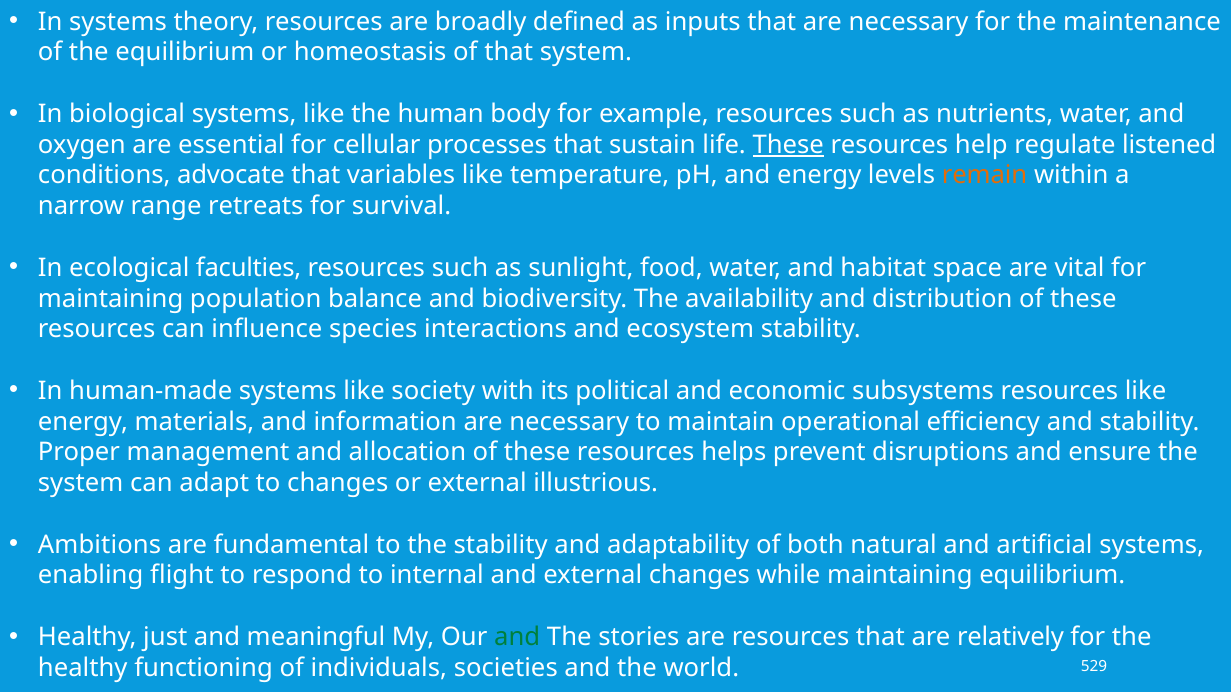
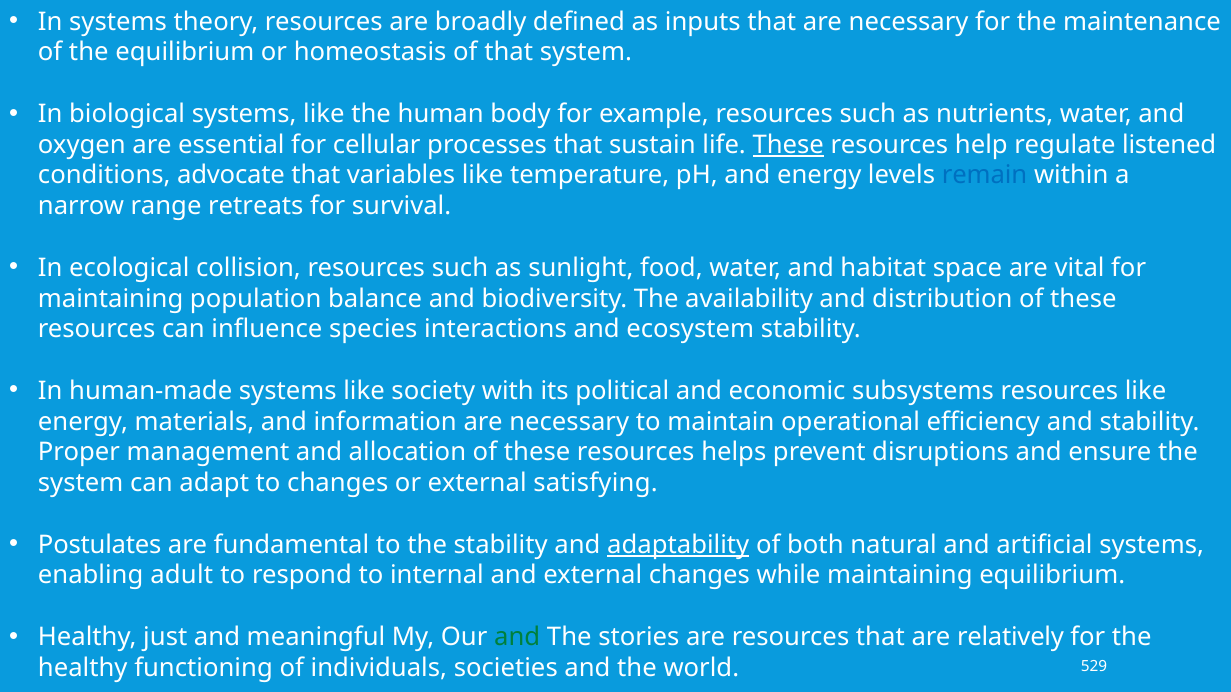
remain colour: orange -> blue
faculties: faculties -> collision
illustrious: illustrious -> satisfying
Ambitions: Ambitions -> Postulates
adaptability underline: none -> present
flight: flight -> adult
